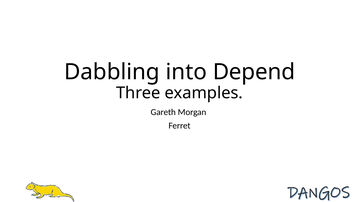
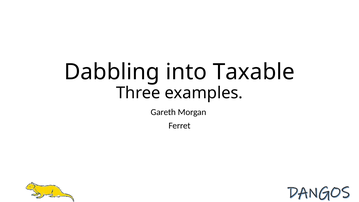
Depend: Depend -> Taxable
